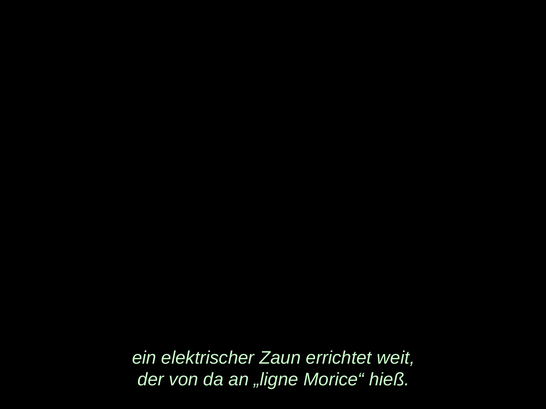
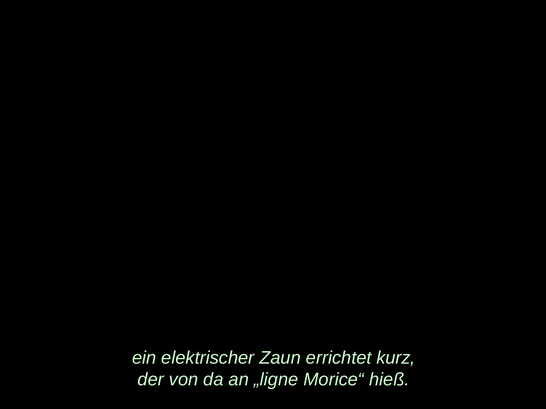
weit: weit -> kurz
